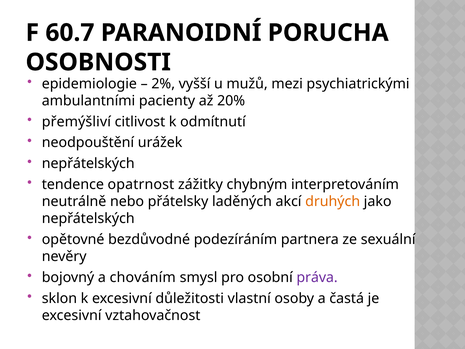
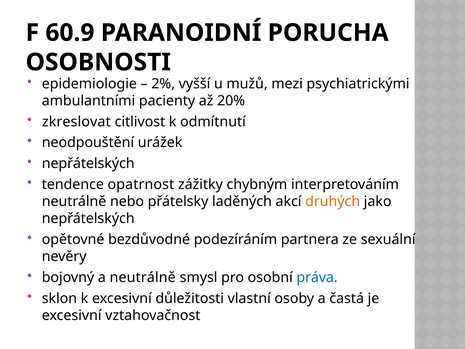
60.7: 60.7 -> 60.9
přemýšliví: přemýšliví -> zkreslovat
a chováním: chováním -> neutrálně
práva colour: purple -> blue
